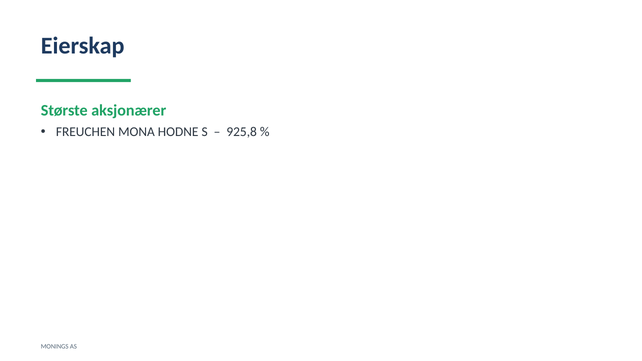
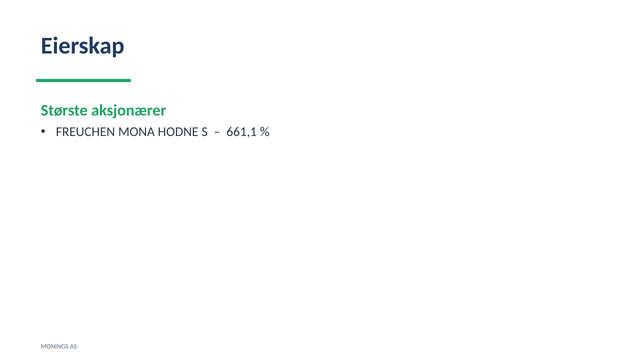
925,8: 925,8 -> 661,1
